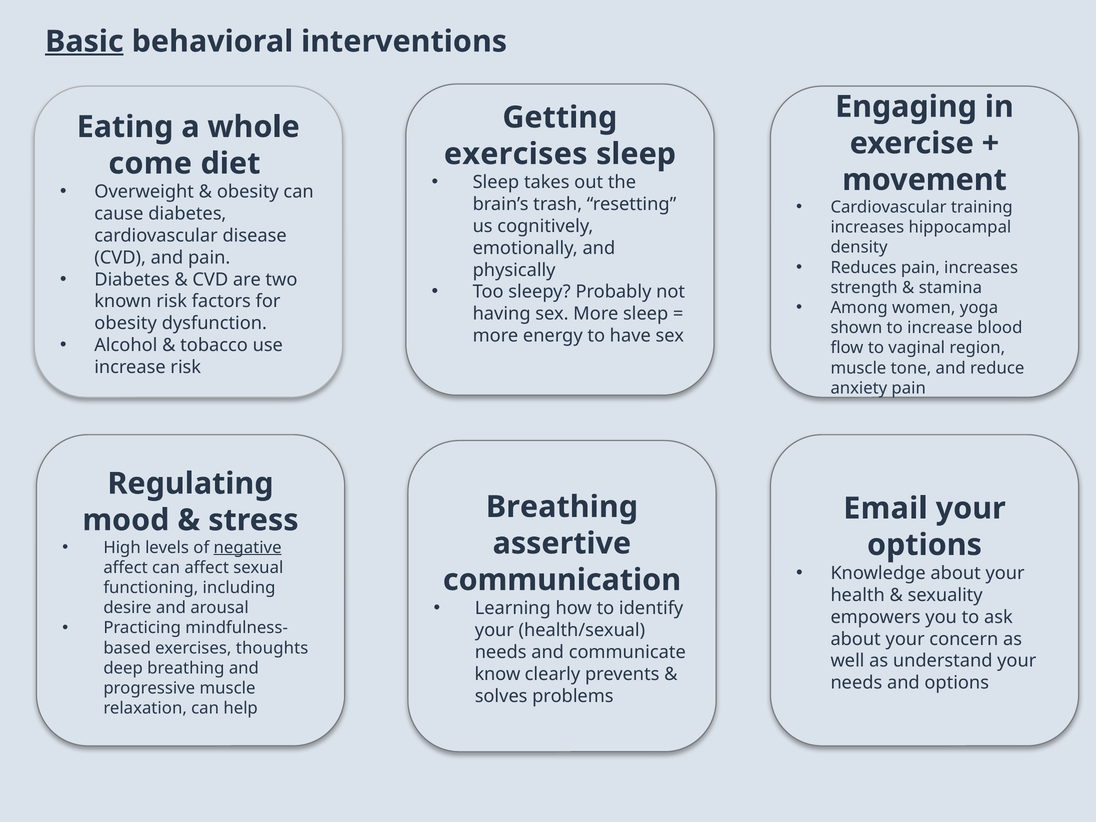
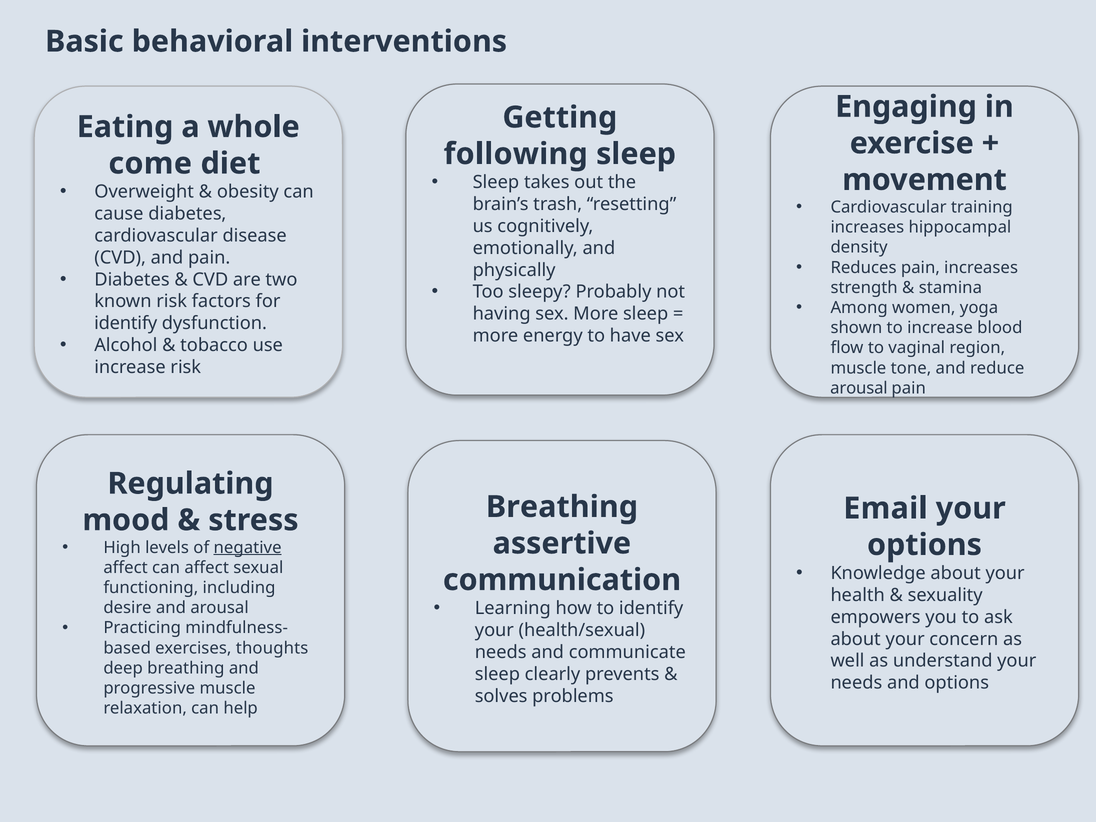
Basic underline: present -> none
exercises at (516, 154): exercises -> following
obesity at (126, 323): obesity -> identify
anxiety at (859, 388): anxiety -> arousal
know at (497, 674): know -> sleep
